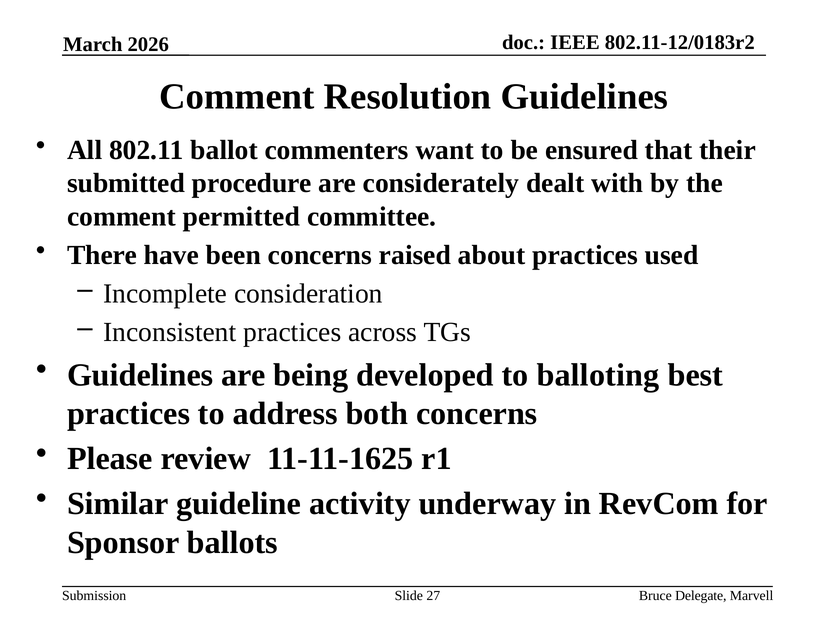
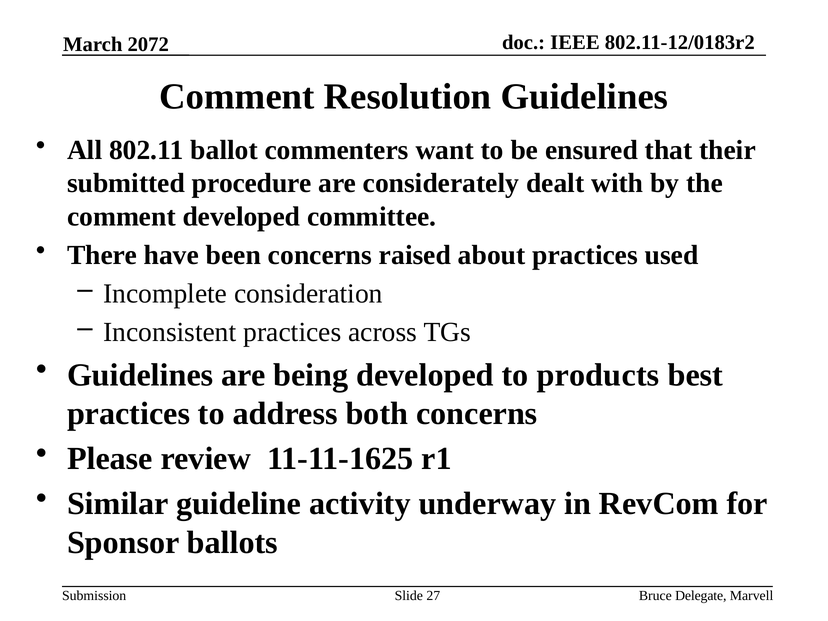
2026: 2026 -> 2072
comment permitted: permitted -> developed
balloting: balloting -> products
